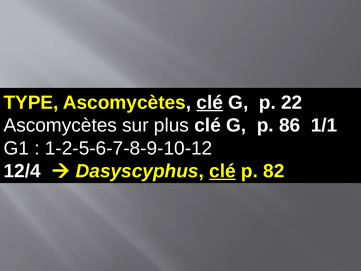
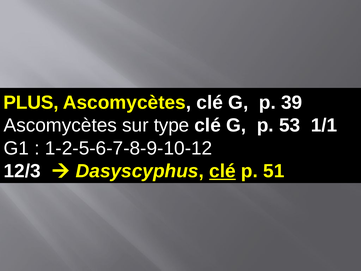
TYPE: TYPE -> PLUS
clé at (210, 102) underline: present -> none
22: 22 -> 39
plus: plus -> type
86: 86 -> 53
12/4: 12/4 -> 12/3
82: 82 -> 51
